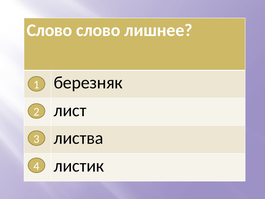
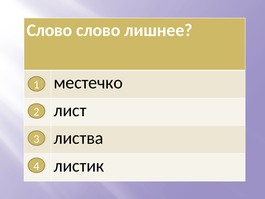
березняк: березняк -> местечко
